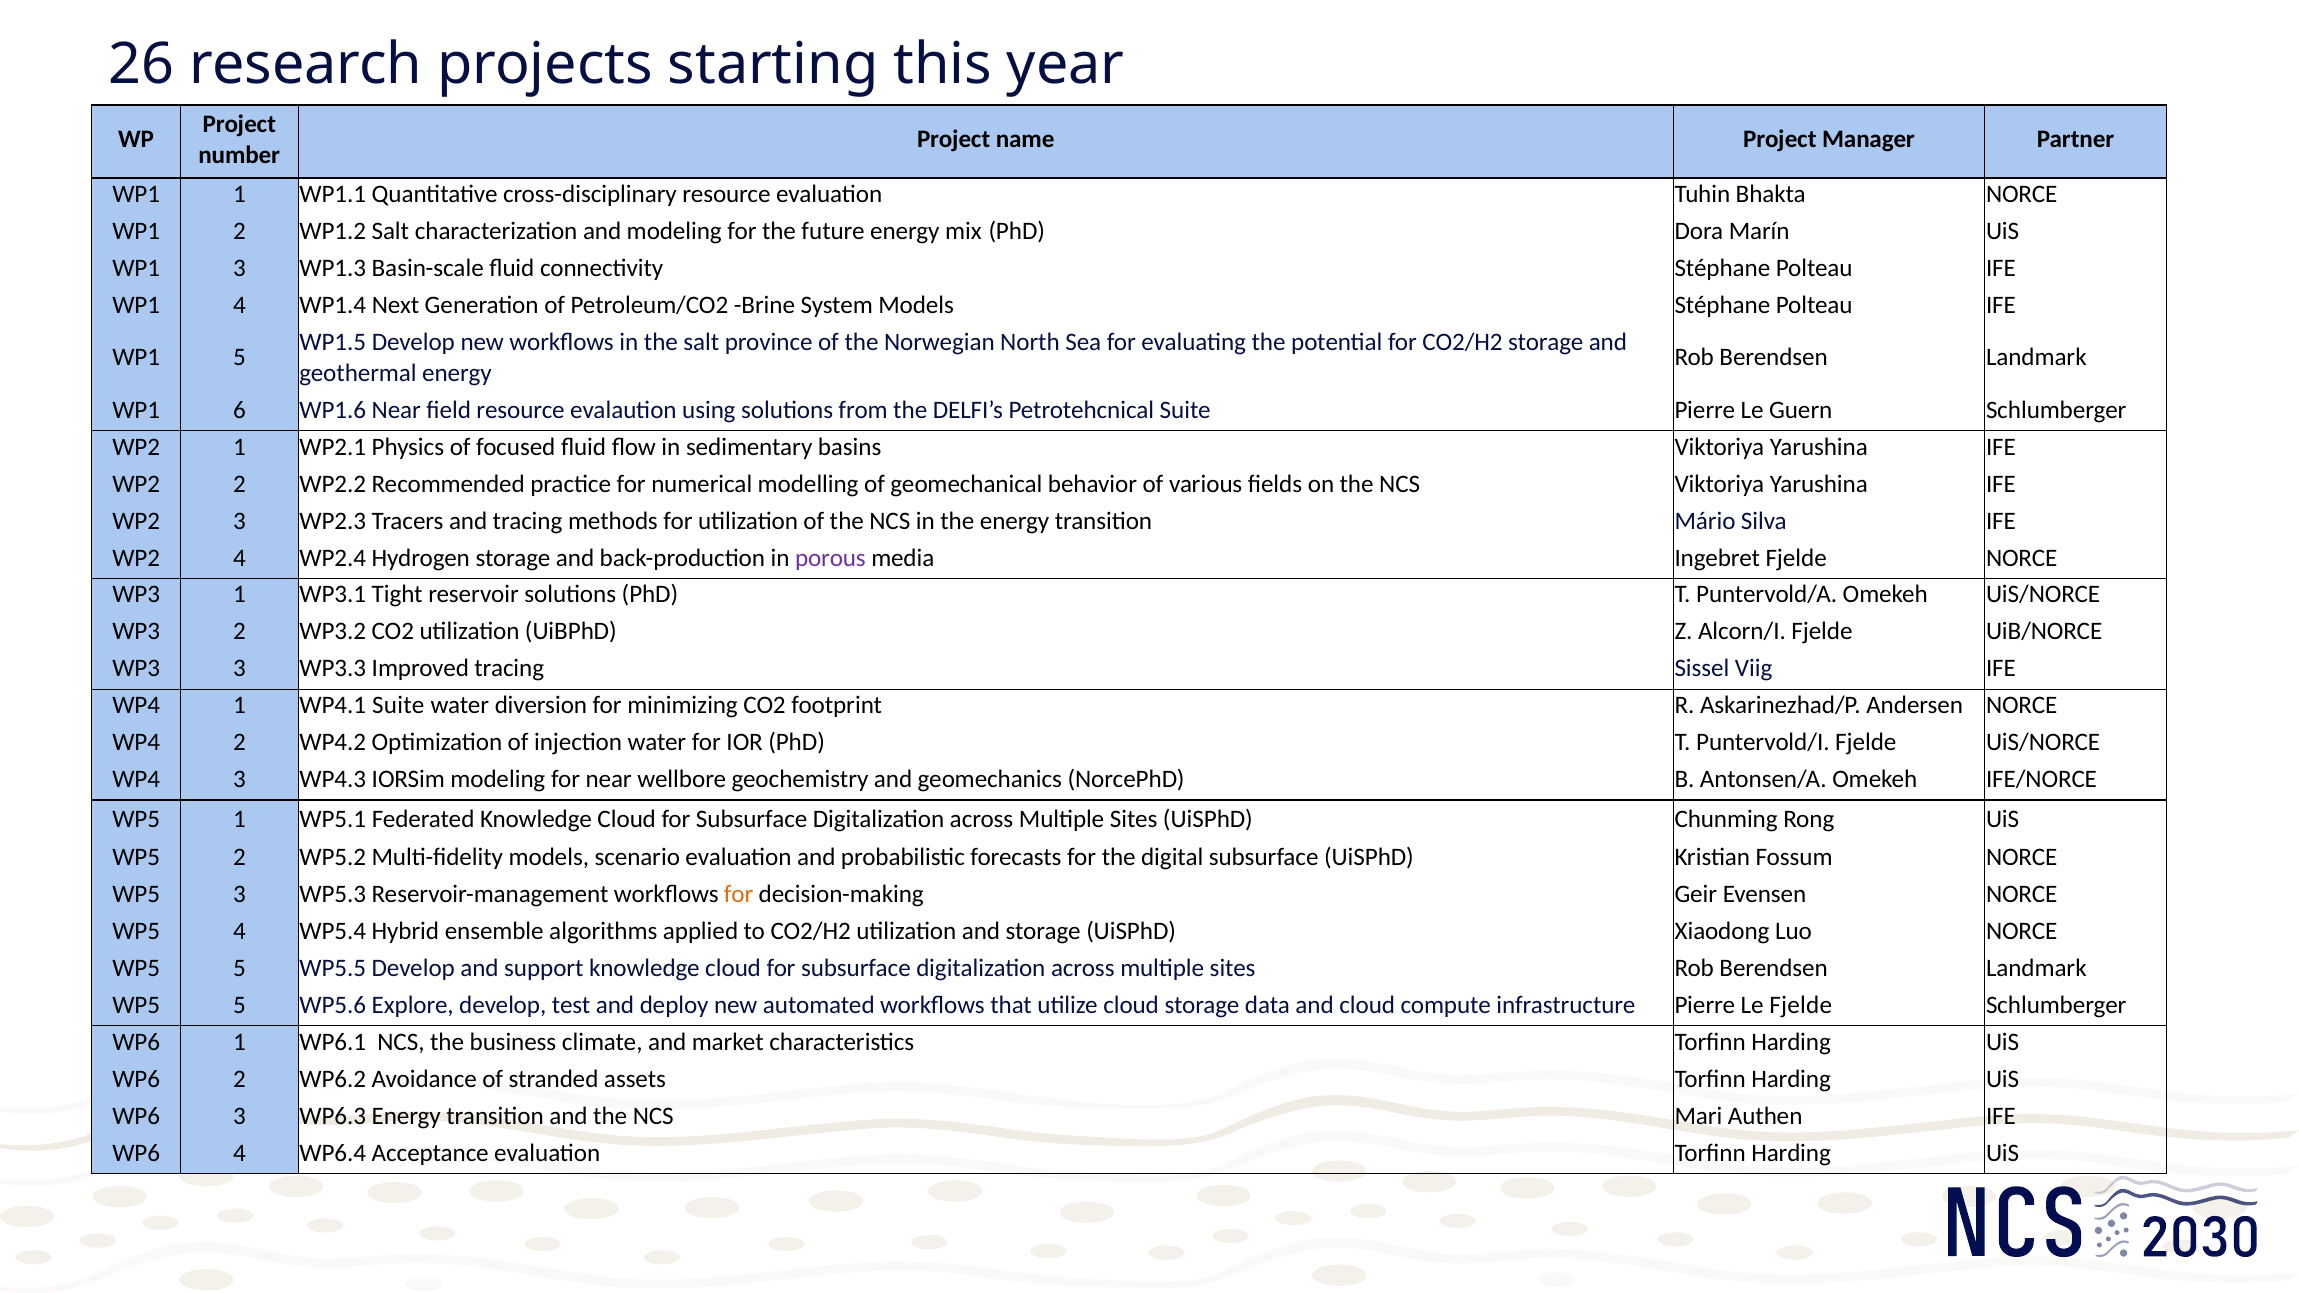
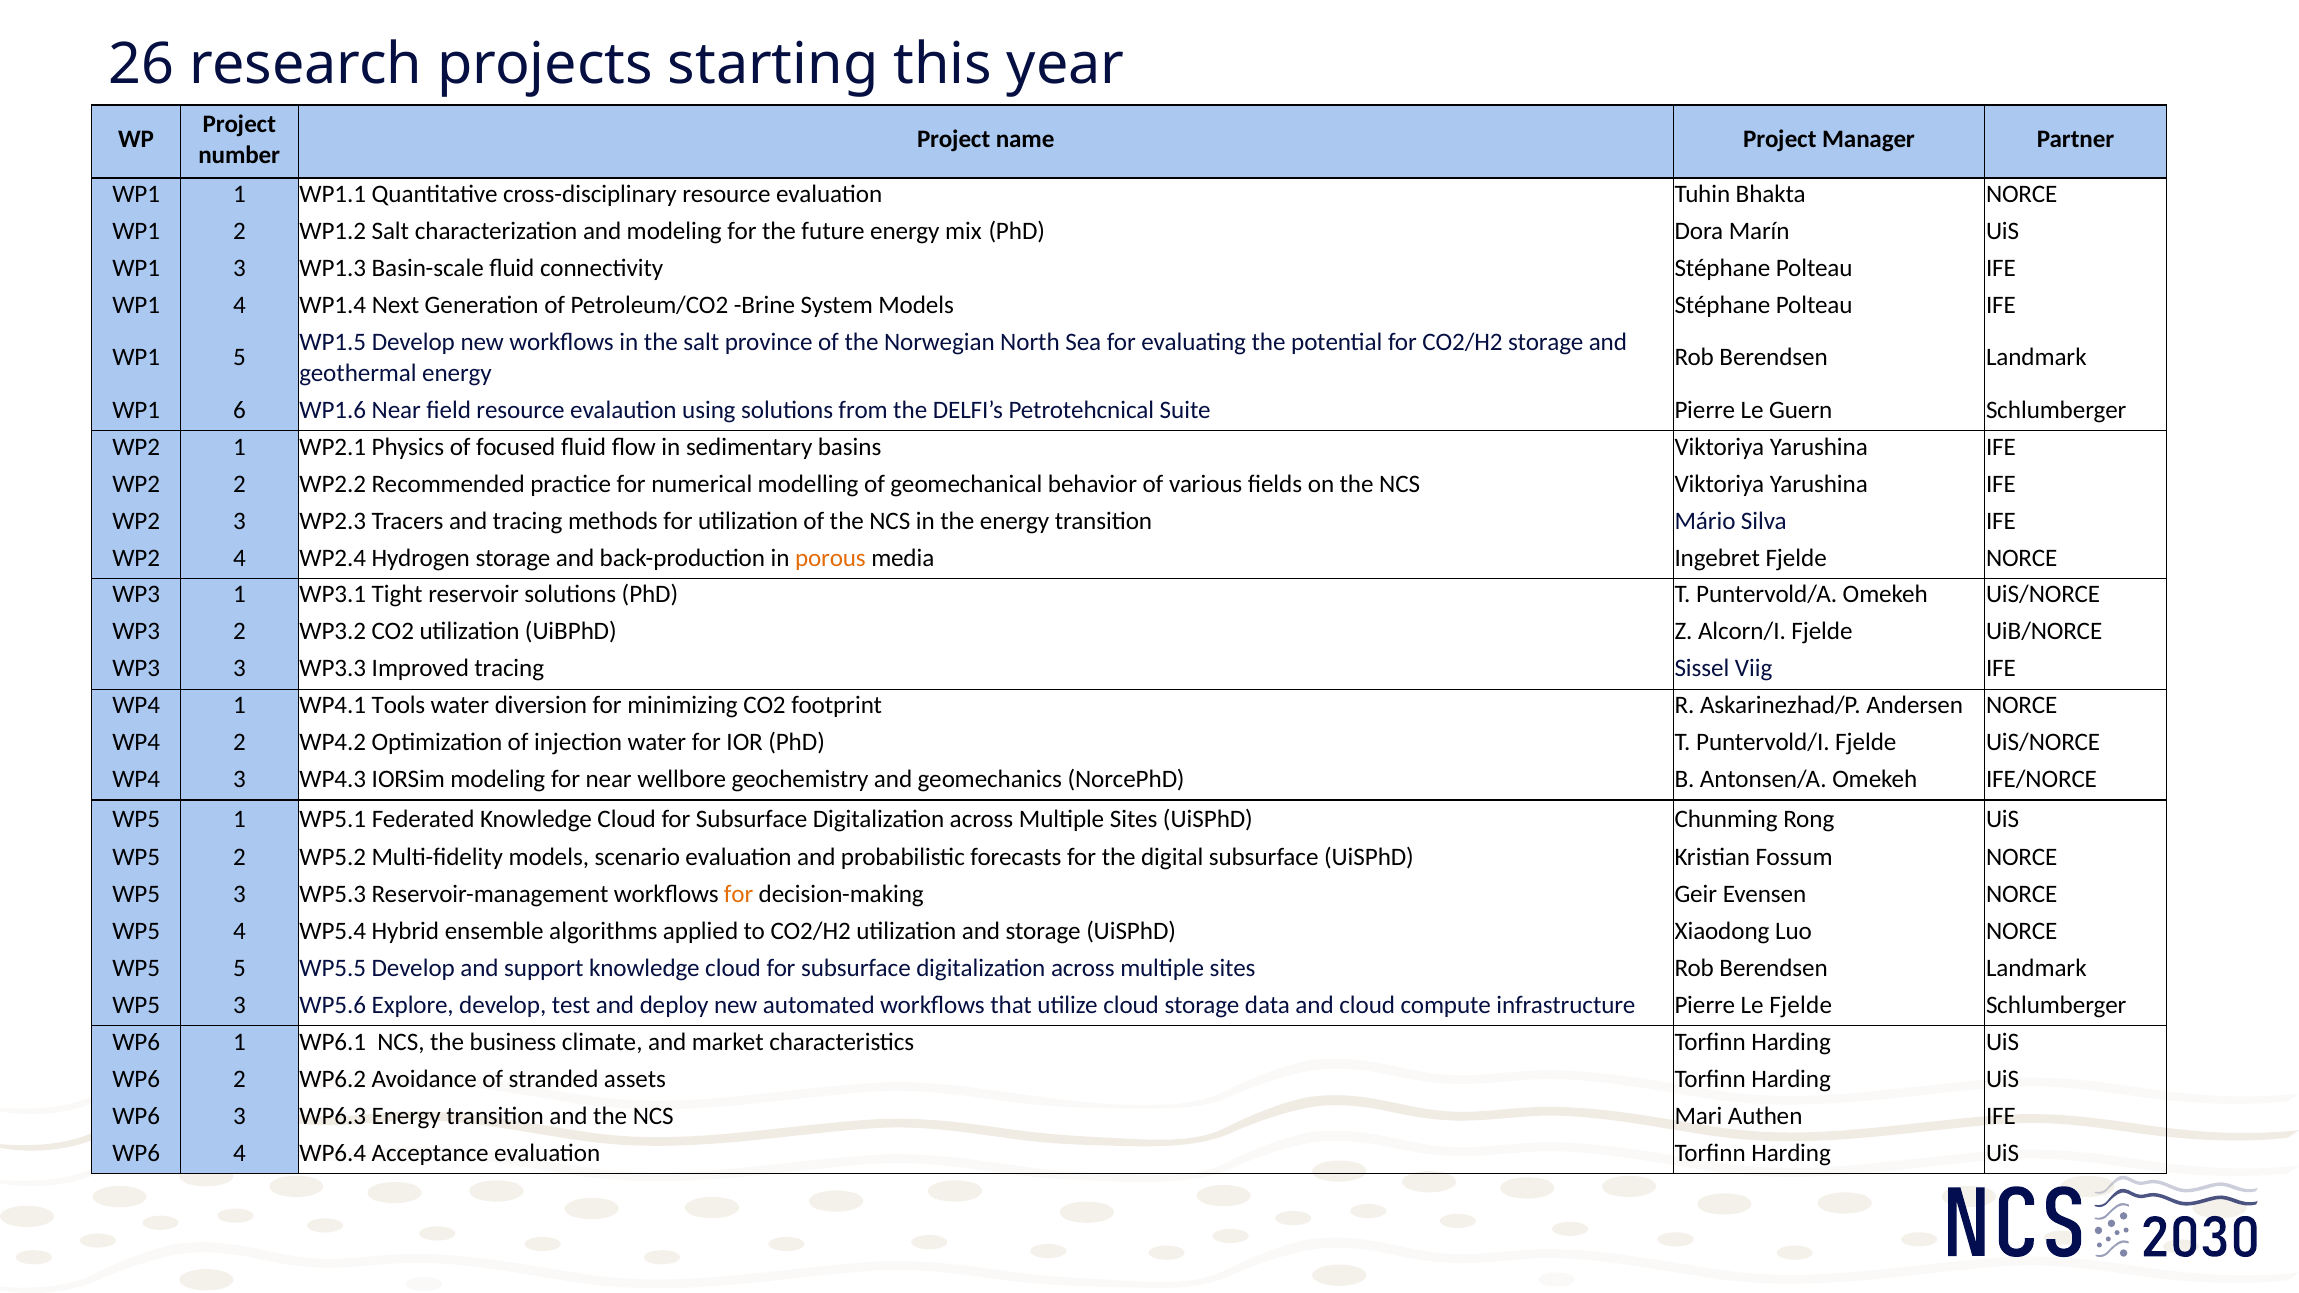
porous colour: purple -> orange
WP4.1 Suite: Suite -> Tools
5 at (239, 1005): 5 -> 3
